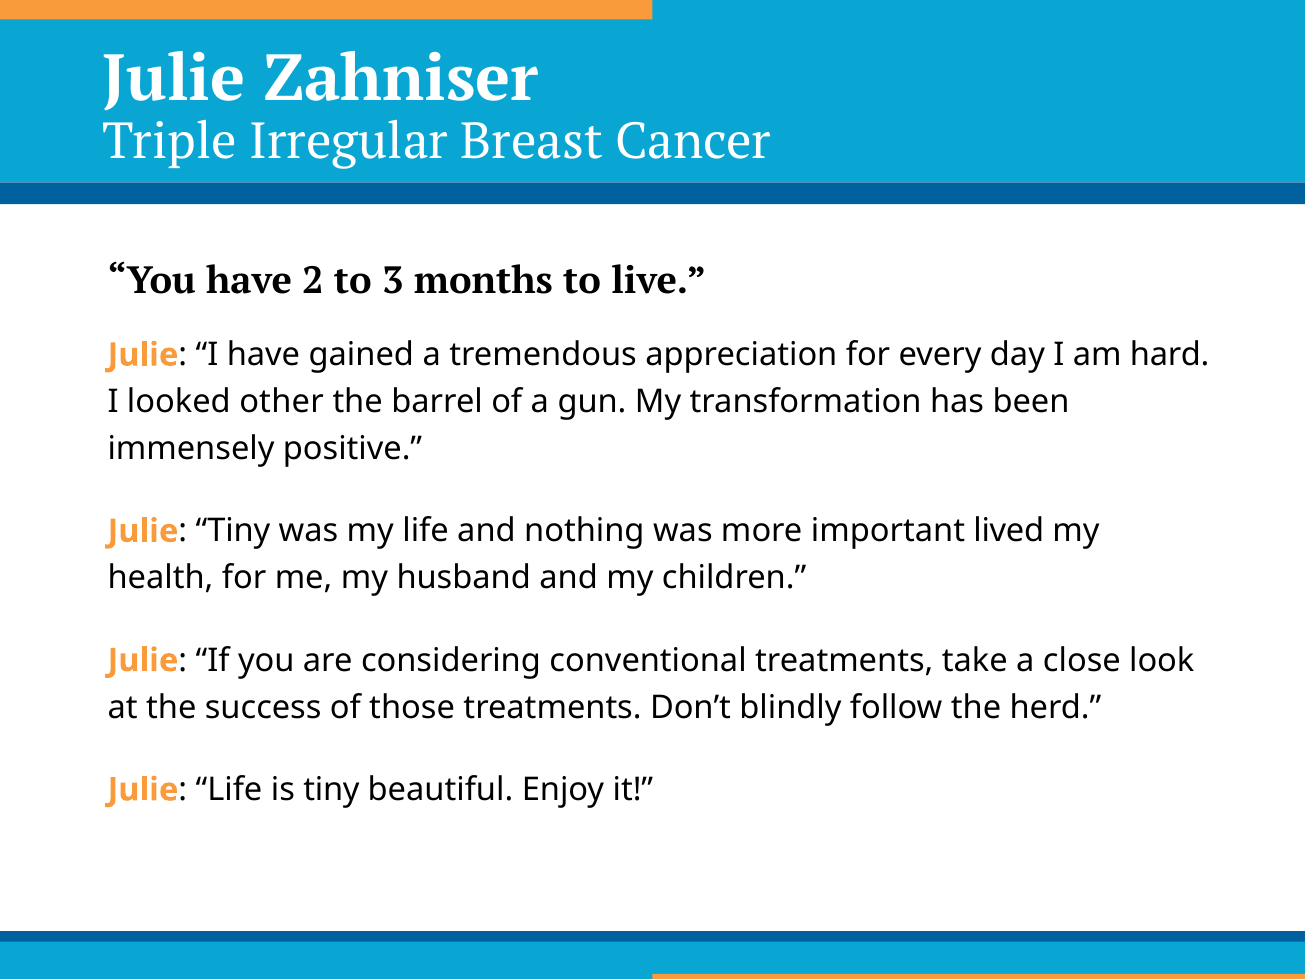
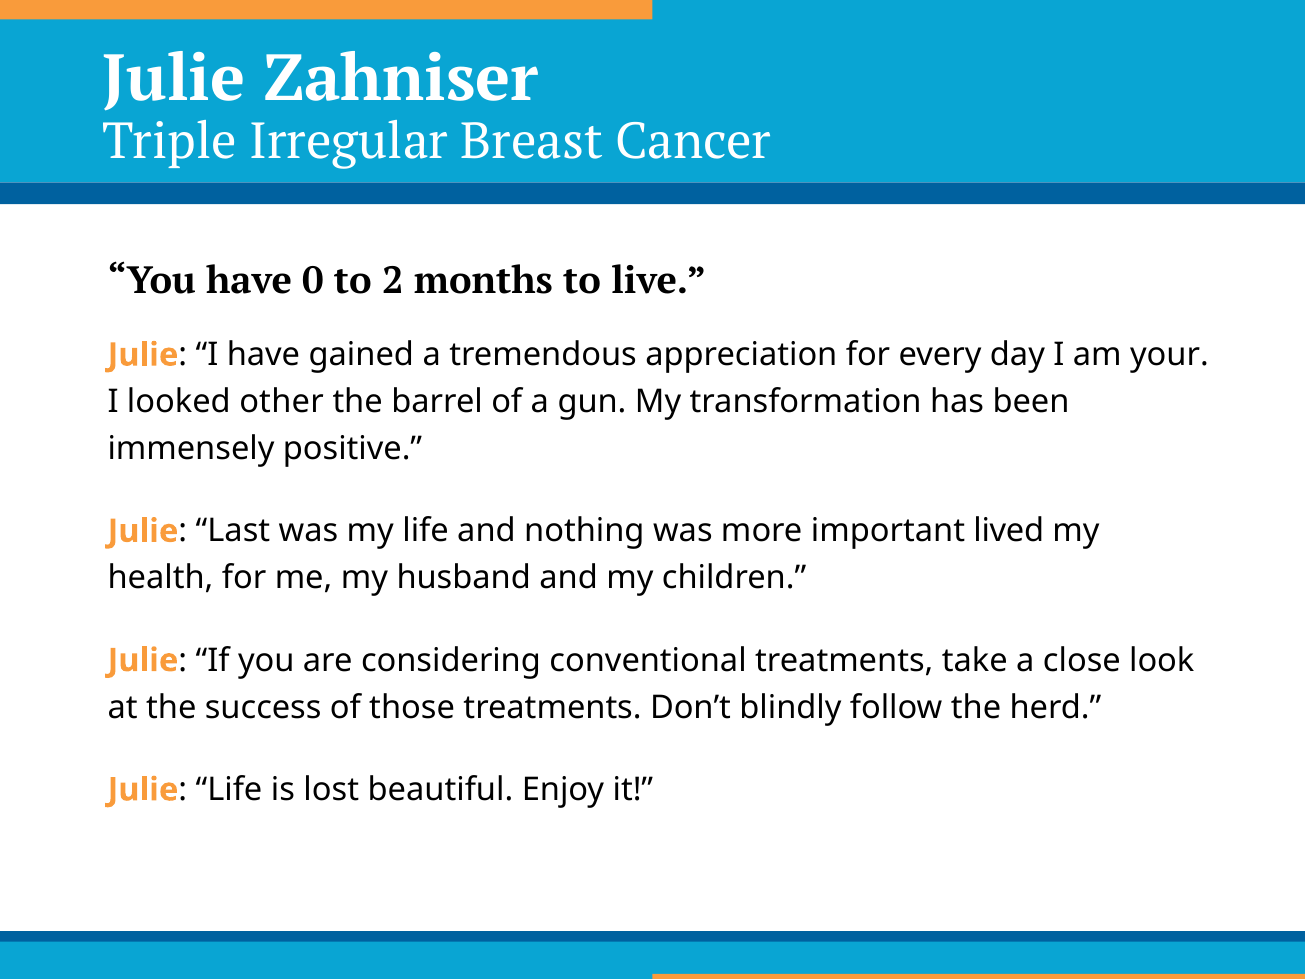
2: 2 -> 0
3: 3 -> 2
hard: hard -> your
Tiny at (233, 531): Tiny -> Last
is tiny: tiny -> lost
